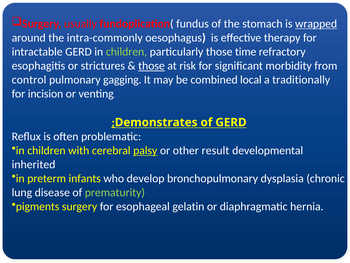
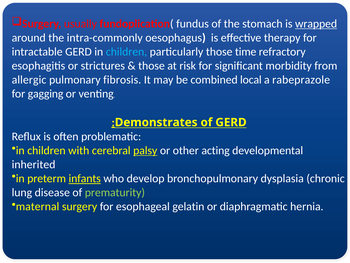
children at (126, 52) colour: light green -> light blue
those at (151, 66) underline: present -> none
control: control -> allergic
gagging: gagging -> fibrosis
traditionally: traditionally -> rabeprazole
incision: incision -> gagging
result: result -> acting
infants underline: none -> present
pigments: pigments -> maternal
